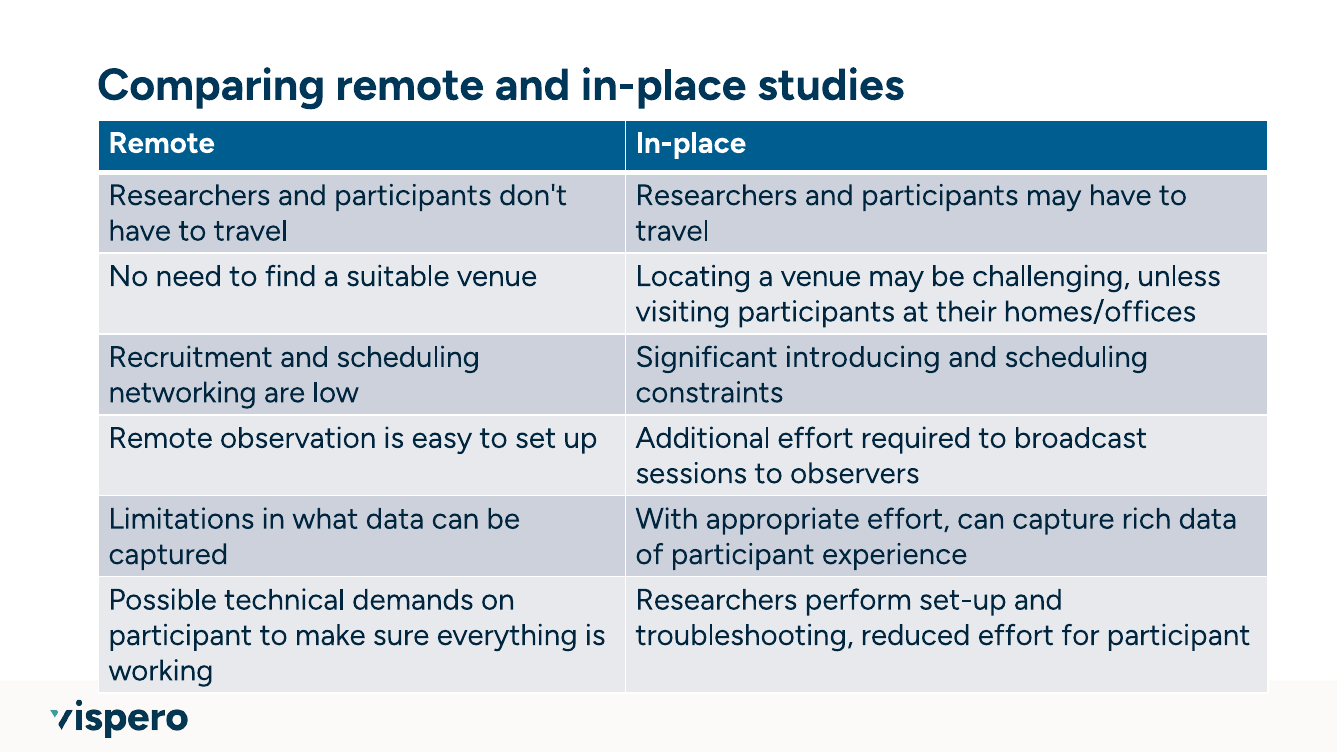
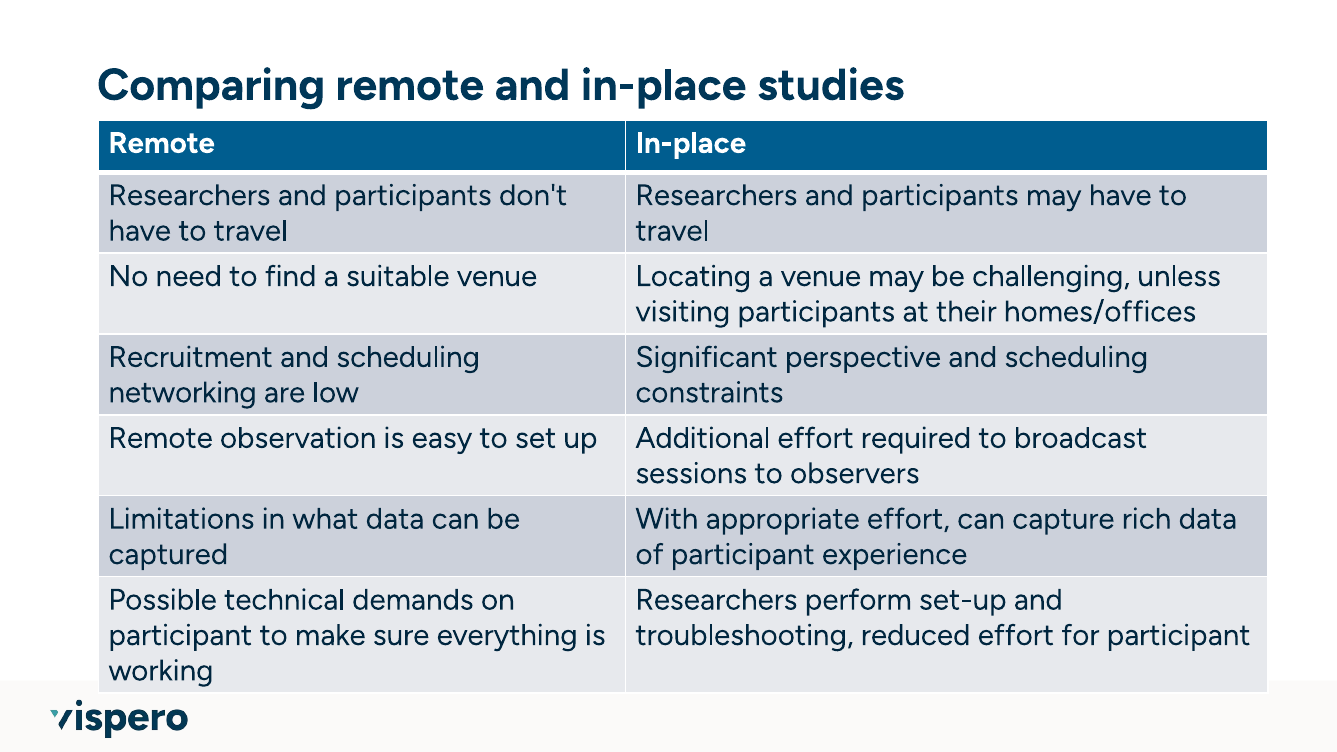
introducing: introducing -> perspective
